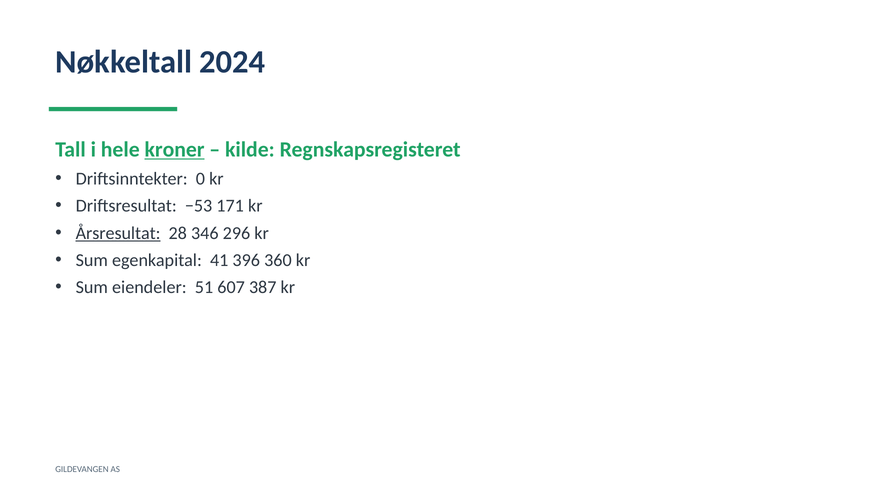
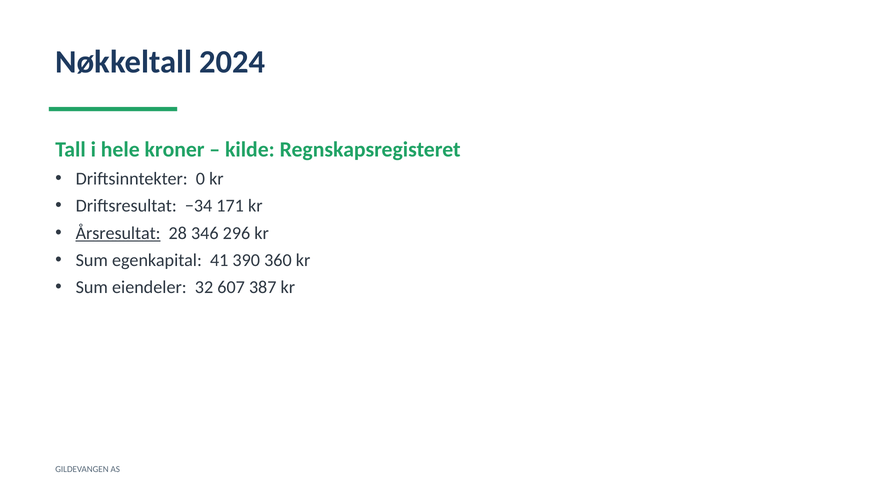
kroner underline: present -> none
−53: −53 -> −34
396: 396 -> 390
51: 51 -> 32
